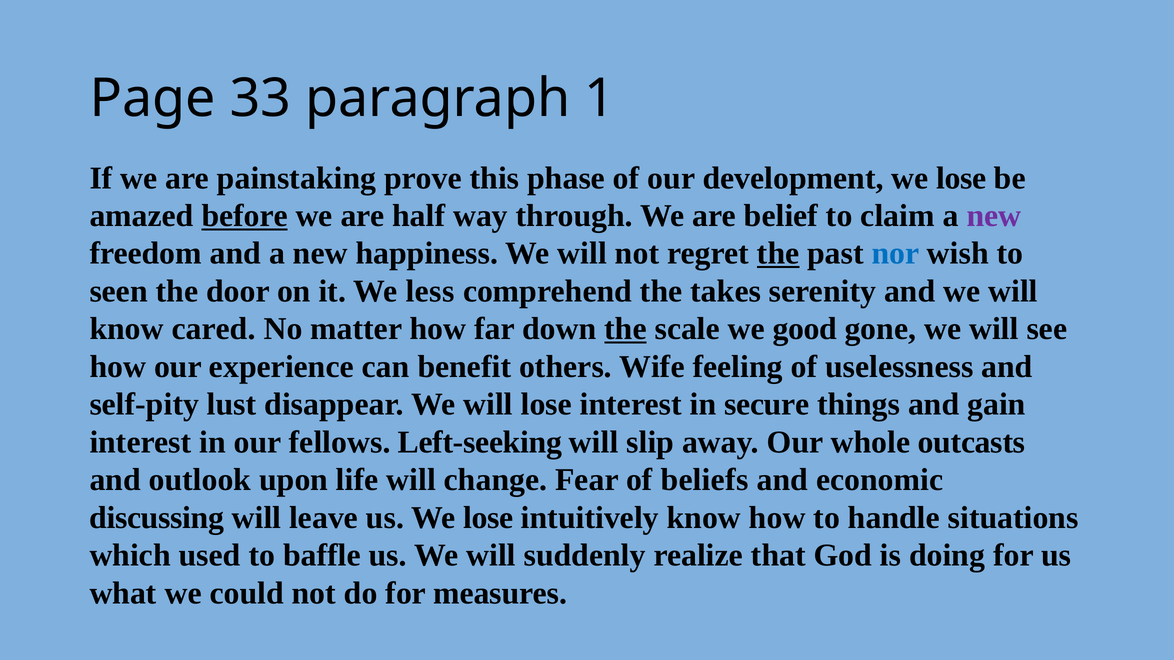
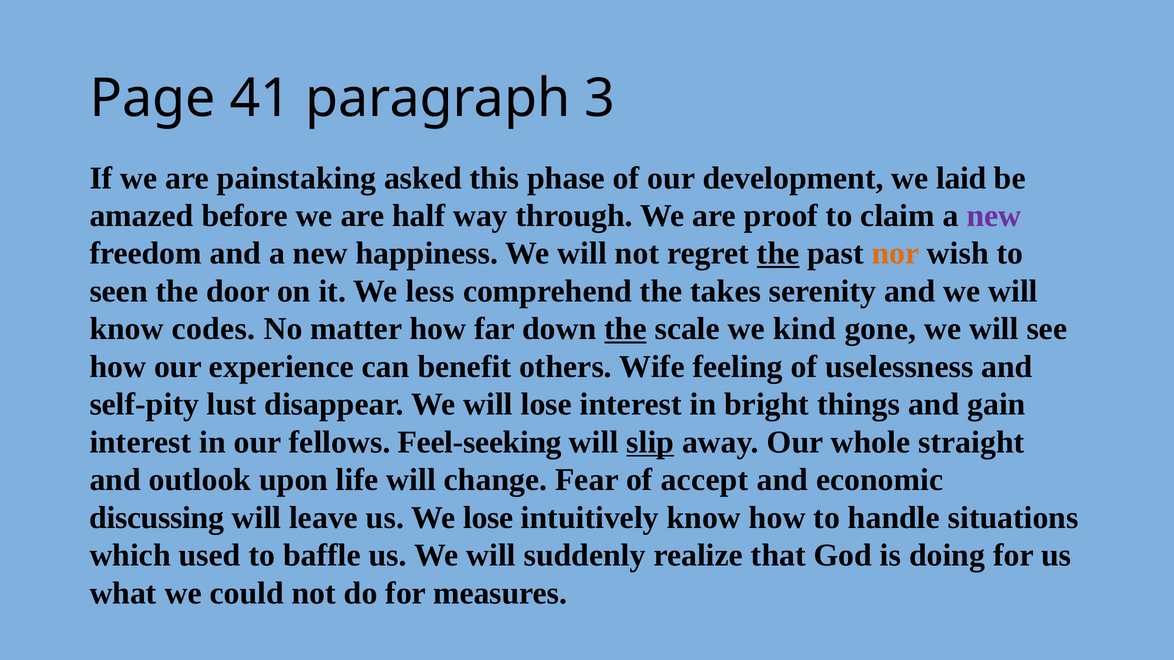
33: 33 -> 41
1: 1 -> 3
prove: prove -> asked
development we lose: lose -> laid
before underline: present -> none
belief: belief -> proof
nor colour: blue -> orange
cared: cared -> codes
good: good -> kind
secure: secure -> bright
Left-seeking: Left-seeking -> Feel-seeking
slip underline: none -> present
outcasts: outcasts -> straight
beliefs: beliefs -> accept
